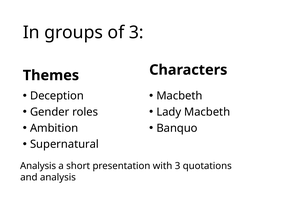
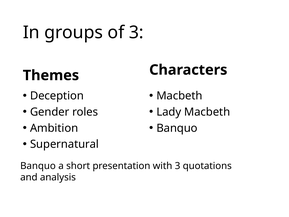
Analysis at (38, 166): Analysis -> Banquo
